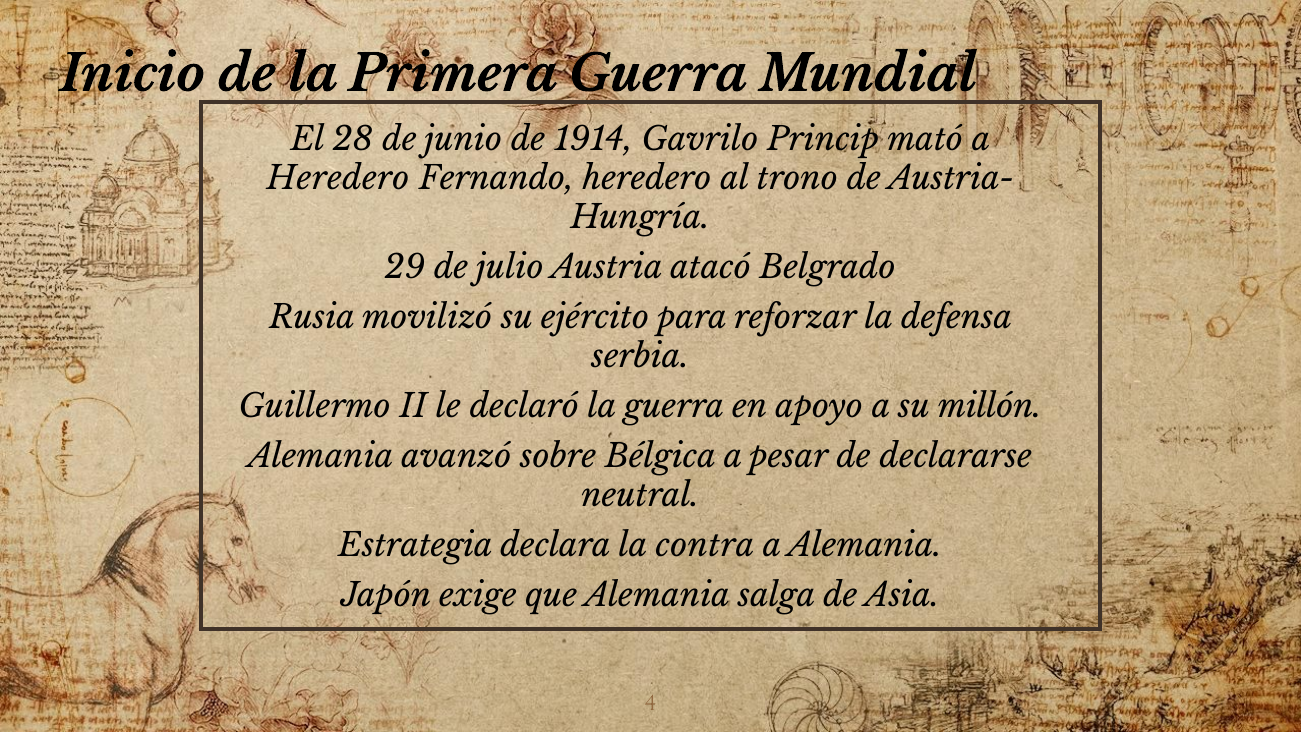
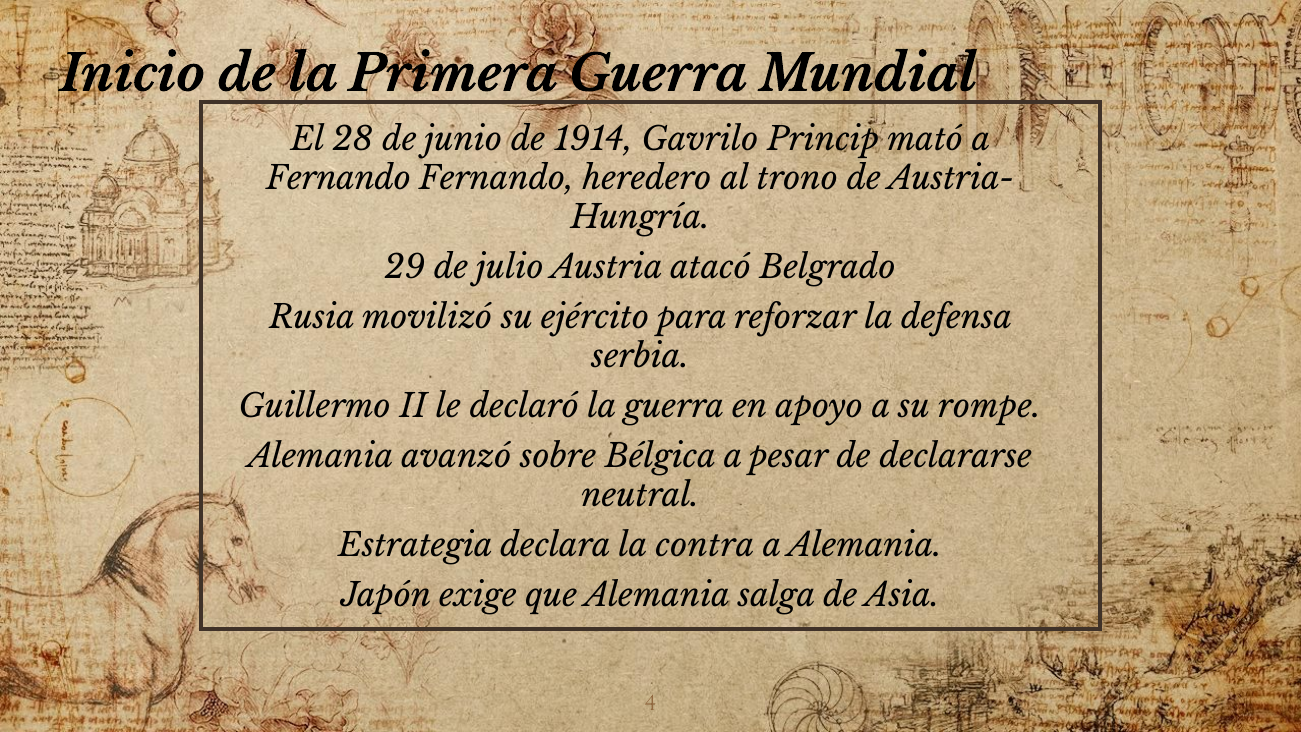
Heredero at (338, 179): Heredero -> Fernando
millón: millón -> rompe
